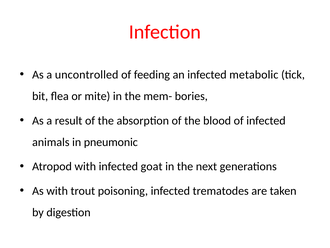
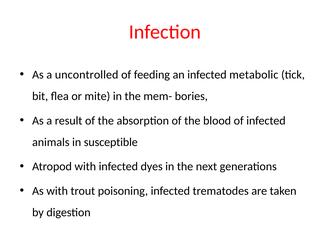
pneumonic: pneumonic -> susceptible
goat: goat -> dyes
